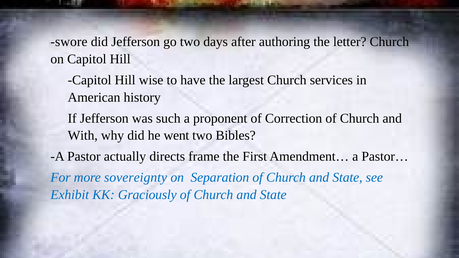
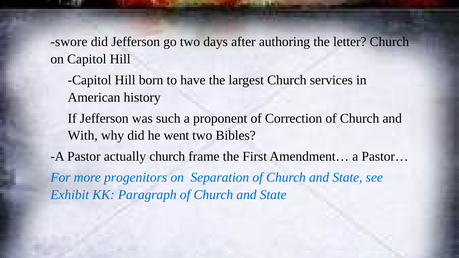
wise: wise -> born
actually directs: directs -> church
sovereignty: sovereignty -> progenitors
Graciously: Graciously -> Paragraph
